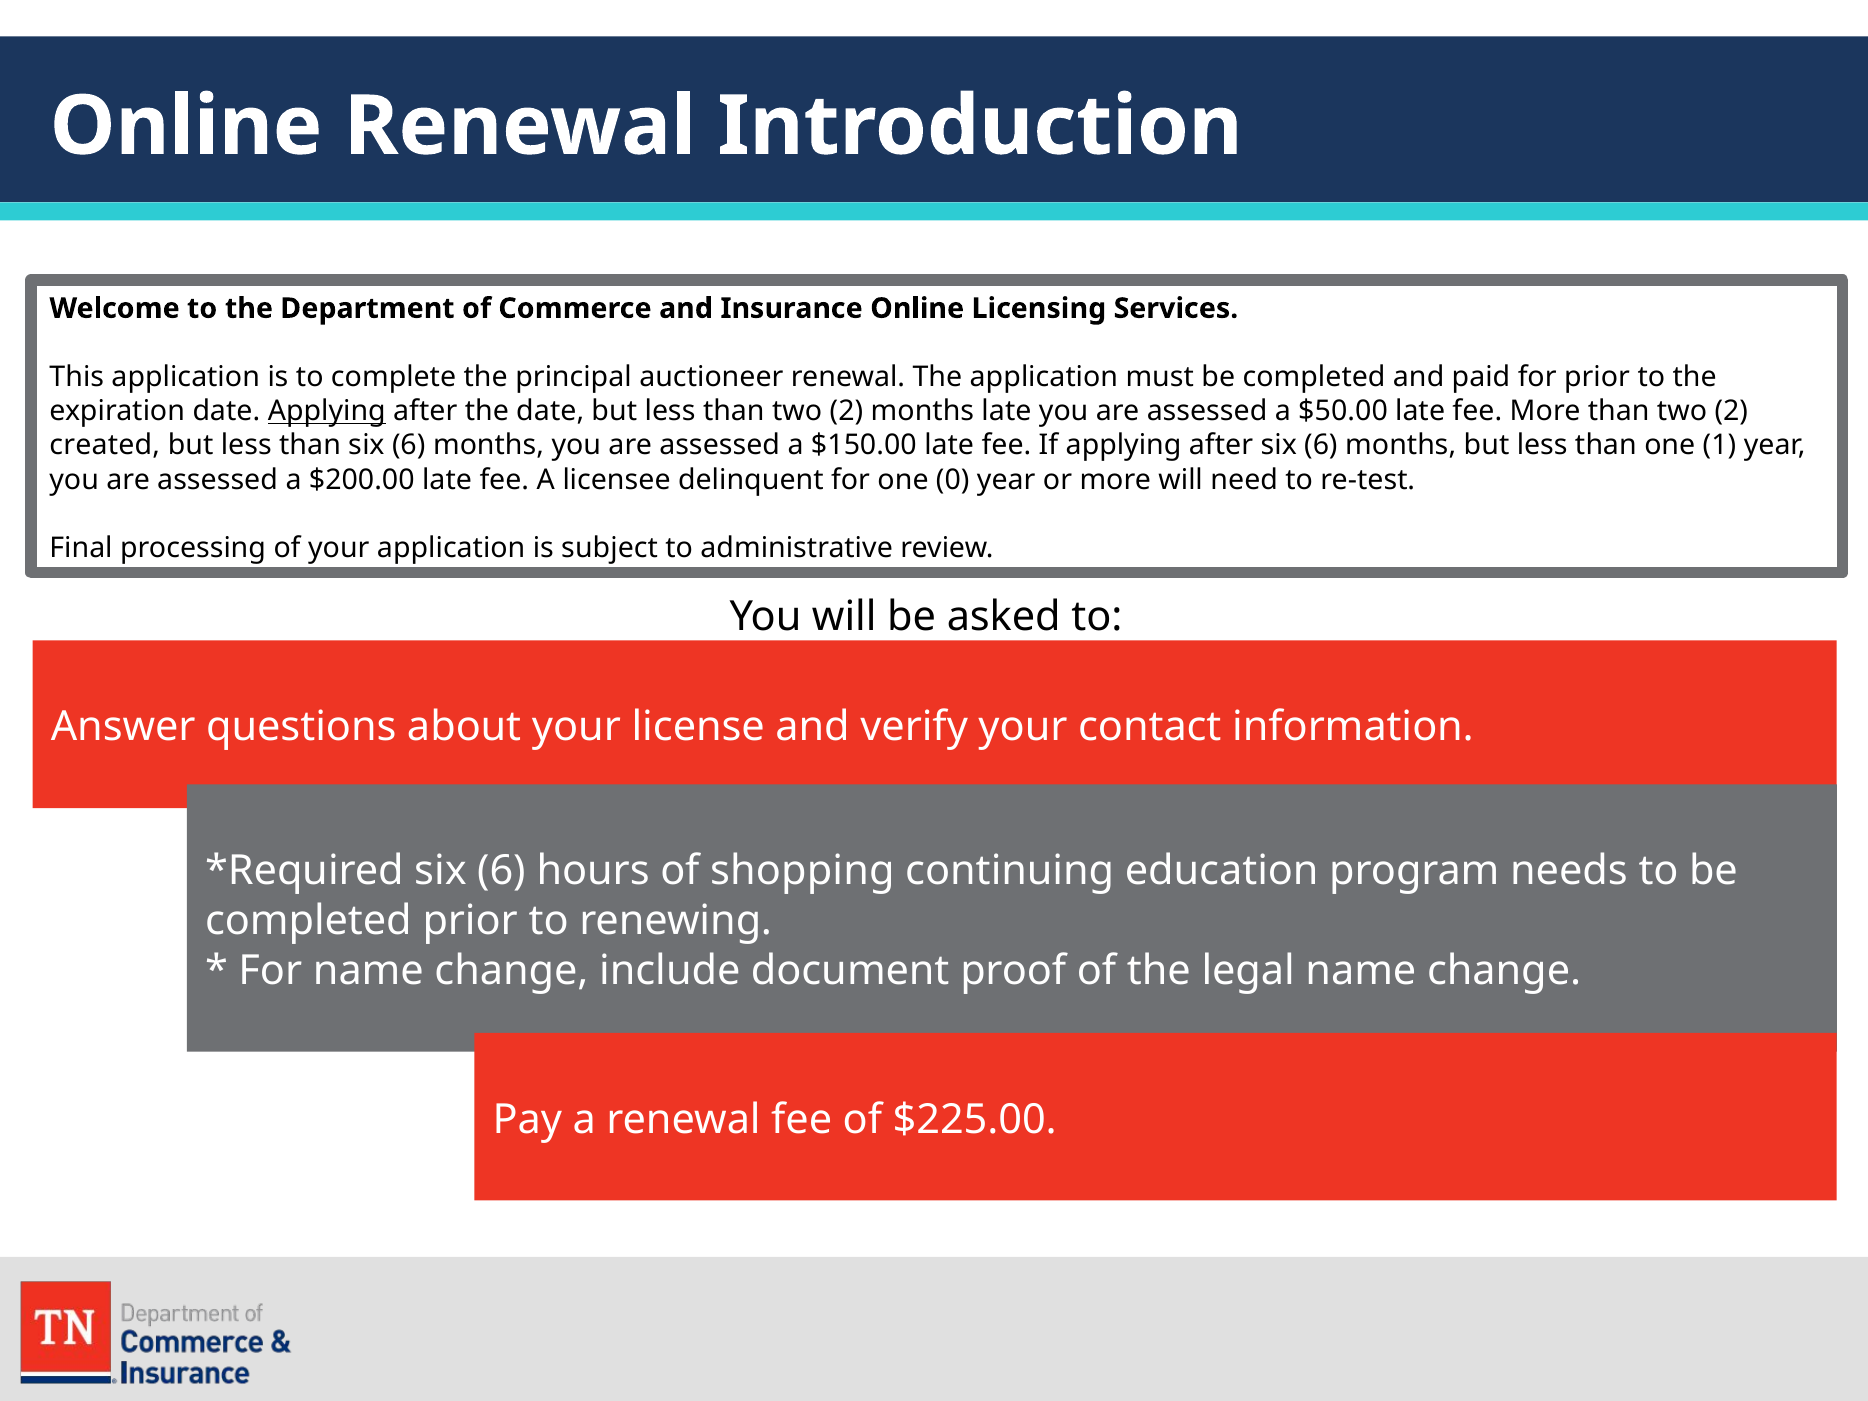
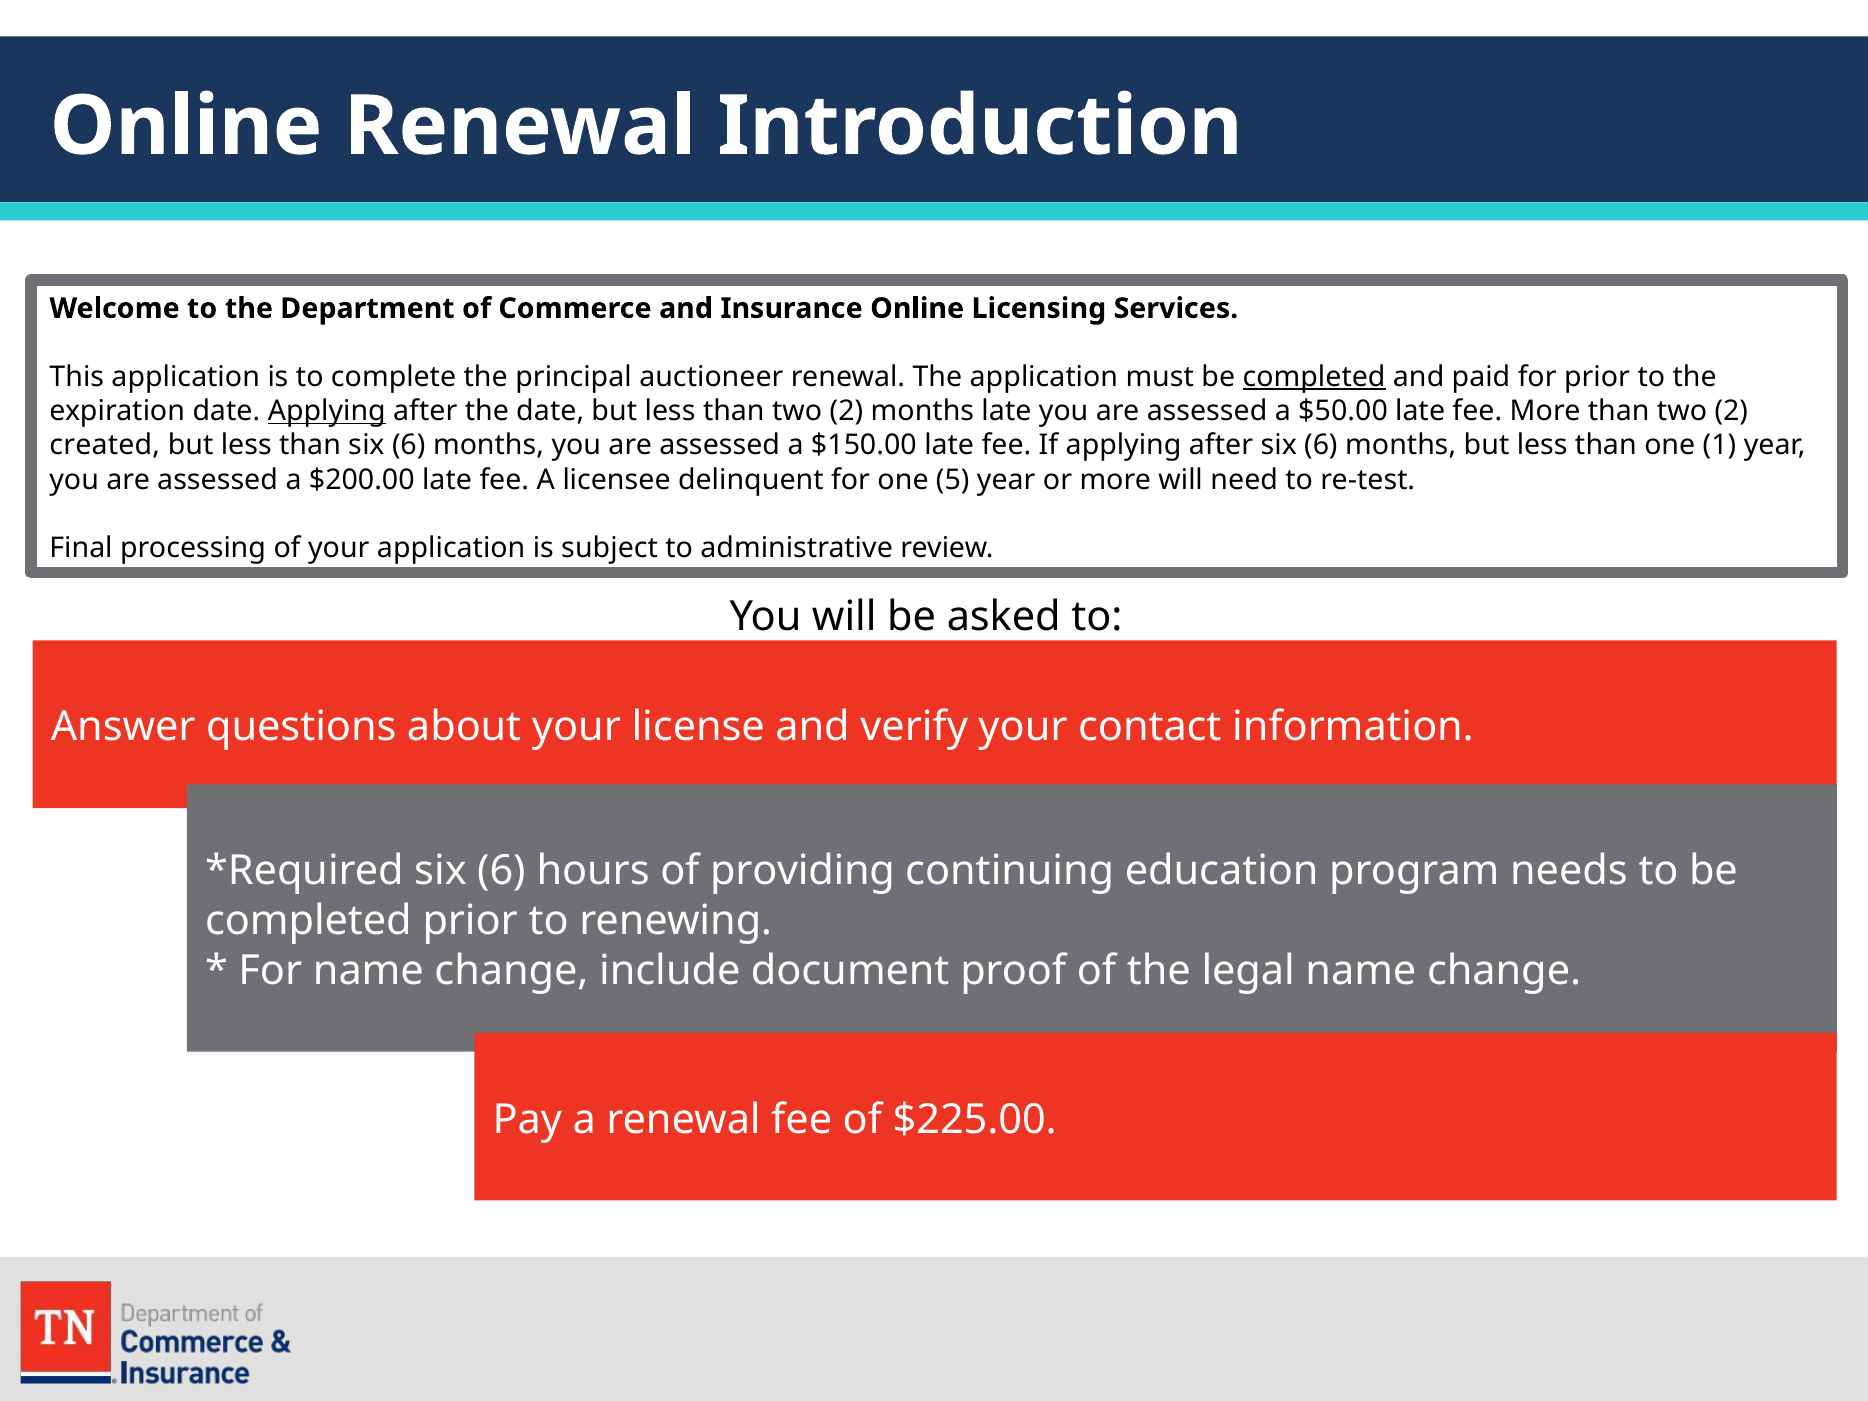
completed at (1314, 377) underline: none -> present
0: 0 -> 5
shopping: shopping -> providing
